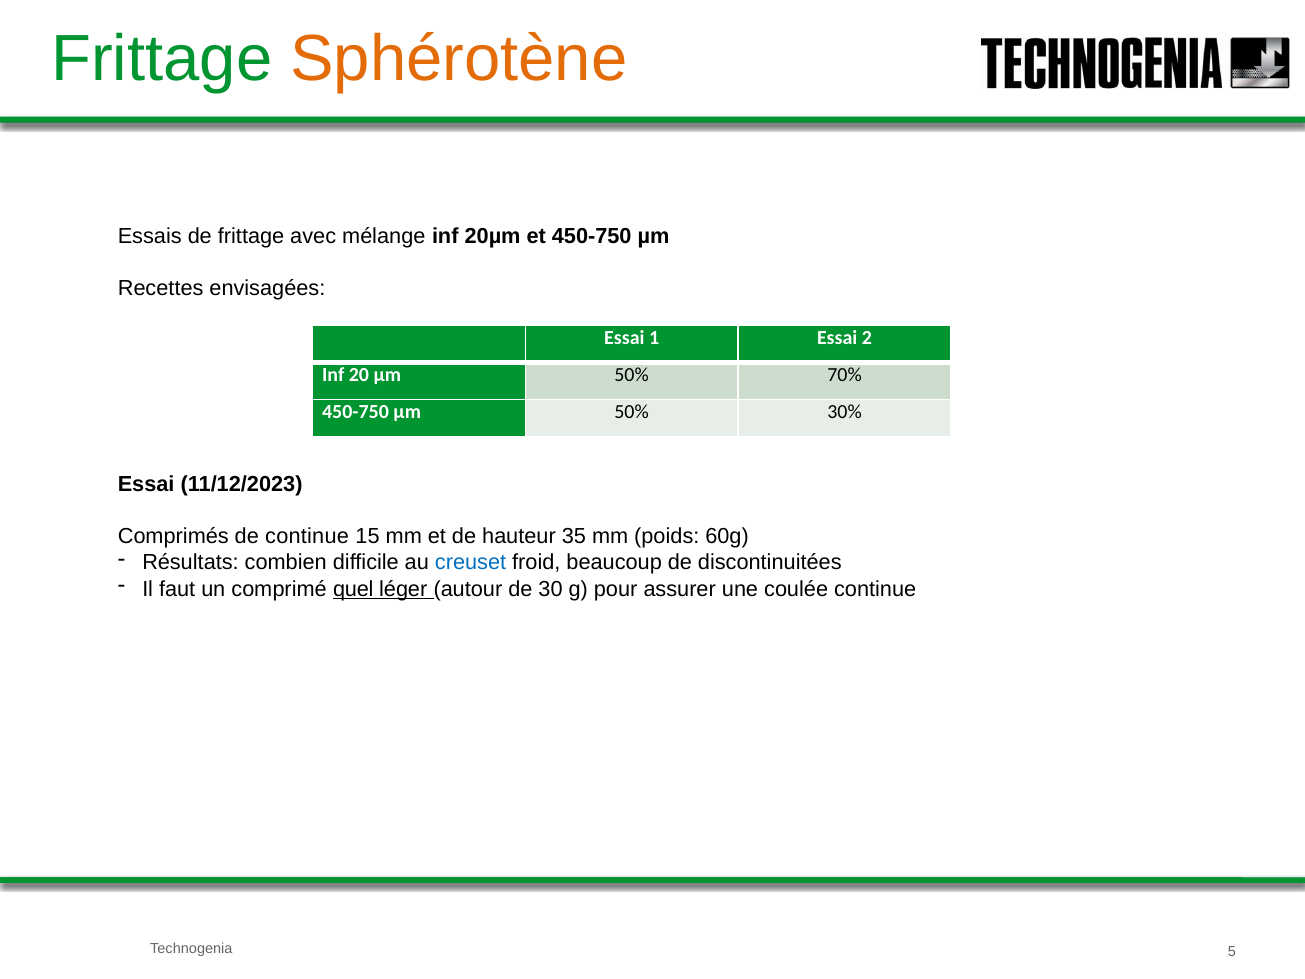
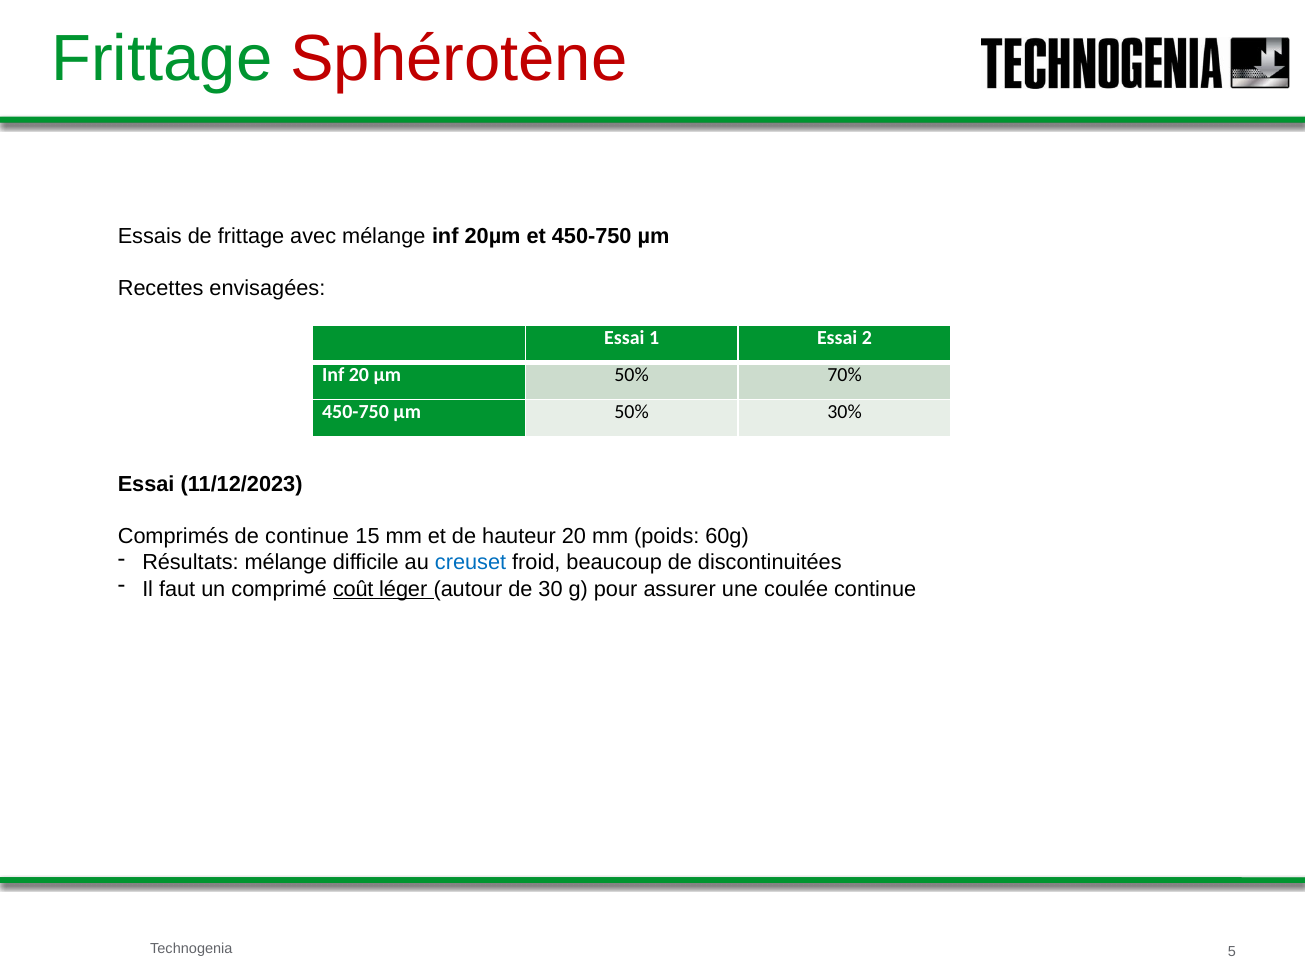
Sphérotène colour: orange -> red
hauteur 35: 35 -> 20
Résultats combien: combien -> mélange
quel: quel -> coût
